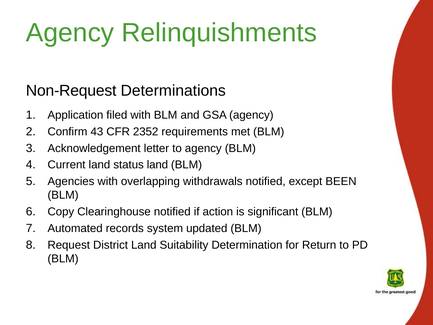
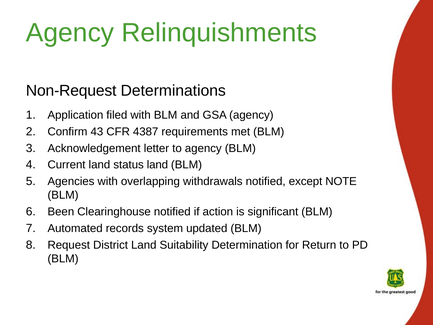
2352: 2352 -> 4387
BEEN: BEEN -> NOTE
Copy: Copy -> Been
